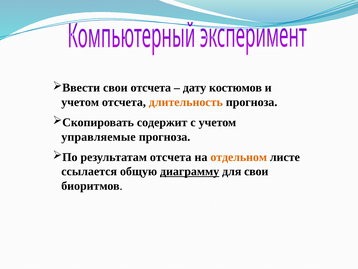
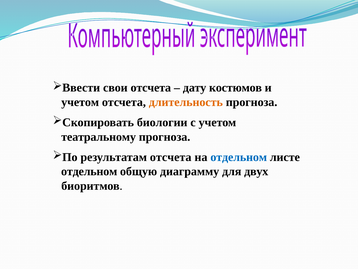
содержит: содержит -> биологии
управляемые: управляемые -> театральному
отдельном at (239, 157) colour: orange -> blue
ссылается at (89, 171): ссылается -> отдельном
диаграмму underline: present -> none
для свои: свои -> двух
